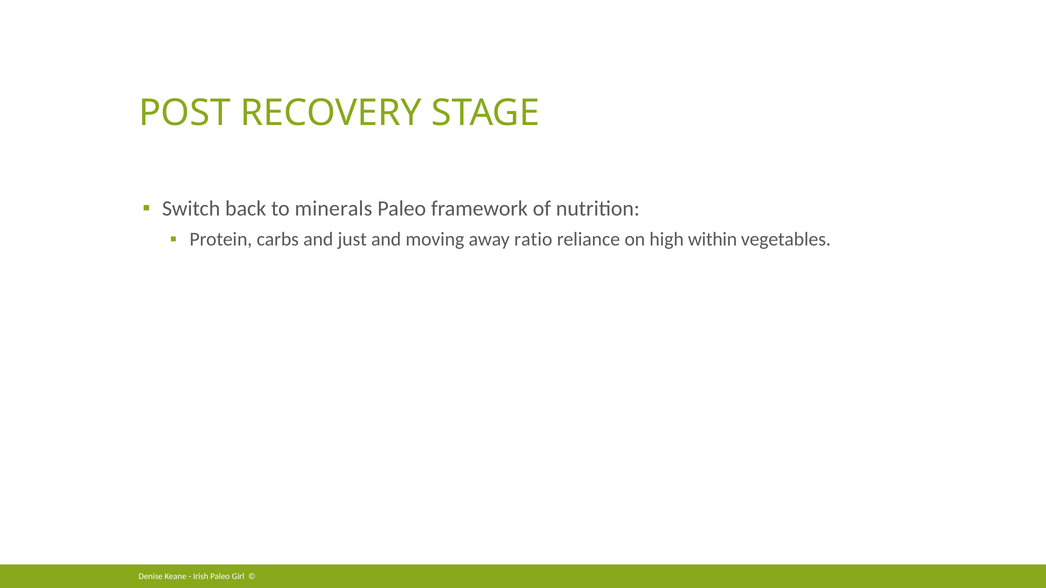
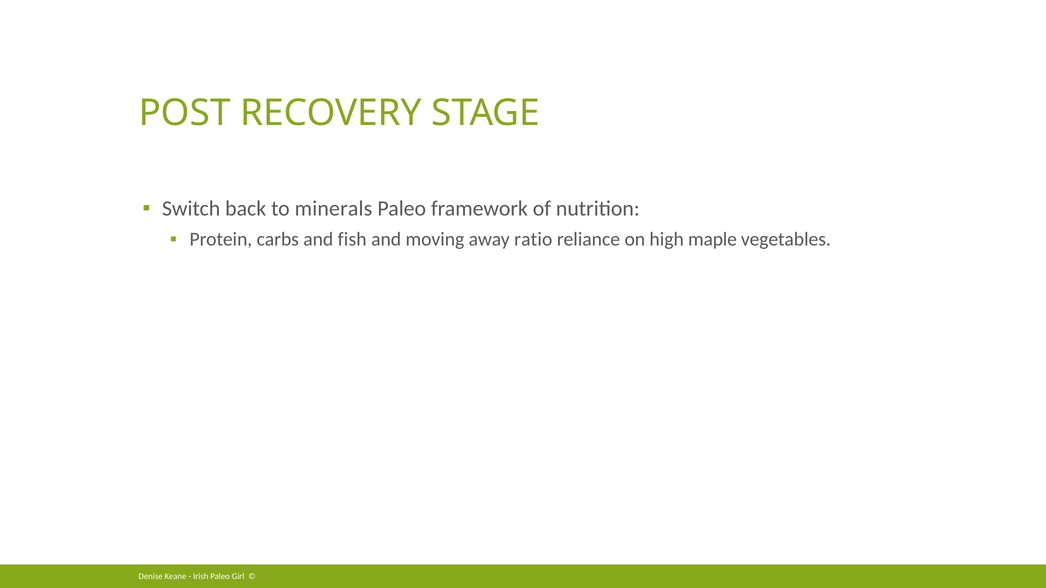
just: just -> fish
within: within -> maple
